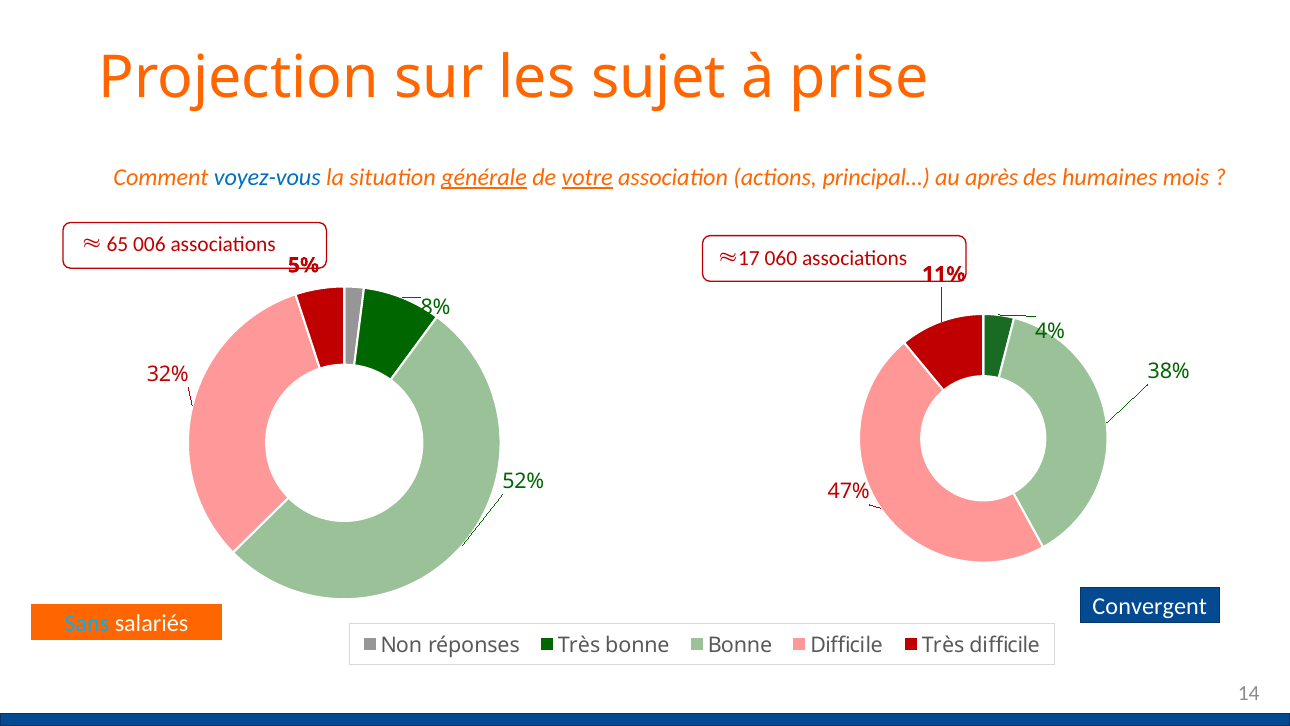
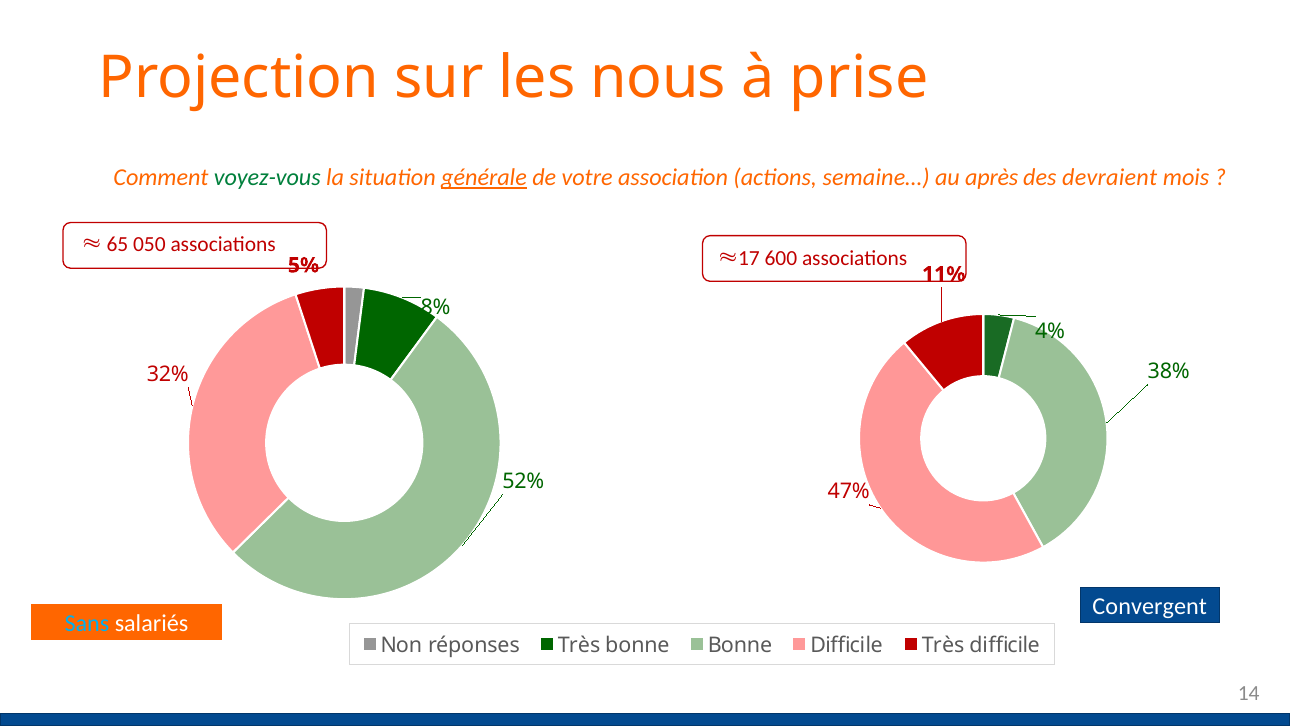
sujet: sujet -> nous
voyez-vous colour: blue -> green
votre underline: present -> none
principal…: principal… -> semaine…
humaines: humaines -> devraient
006: 006 -> 050
060: 060 -> 600
